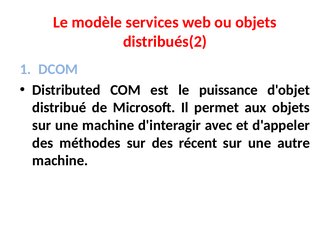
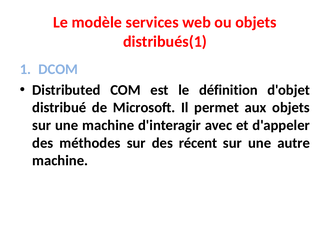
distribués(2: distribués(2 -> distribués(1
puissance: puissance -> définition
